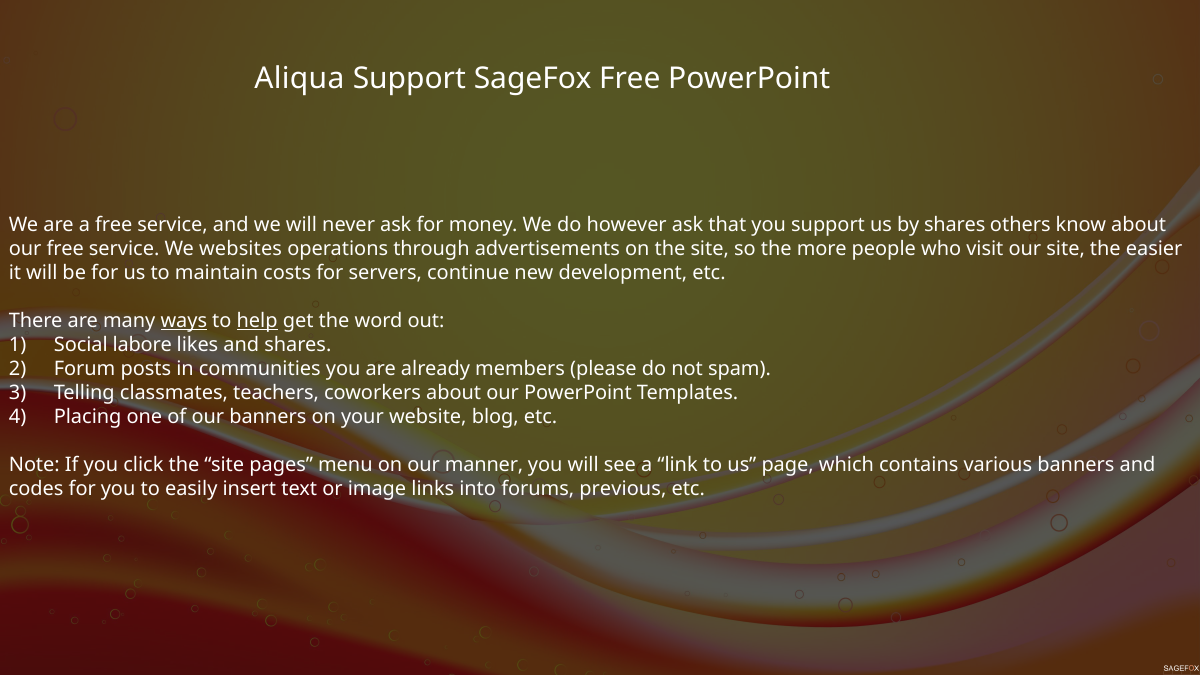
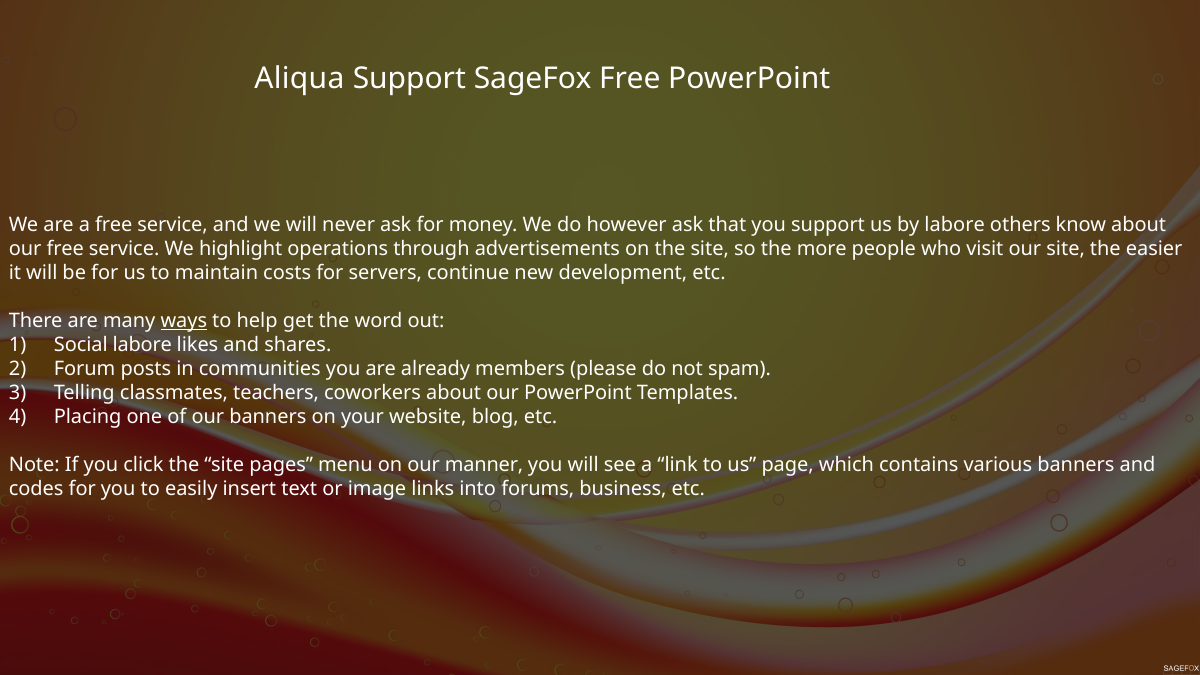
by shares: shares -> labore
websites: websites -> highlight
help underline: present -> none
previous: previous -> business
